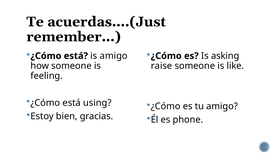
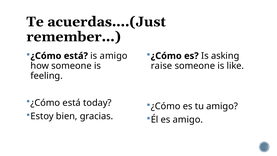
using: using -> today
es phone: phone -> amigo
